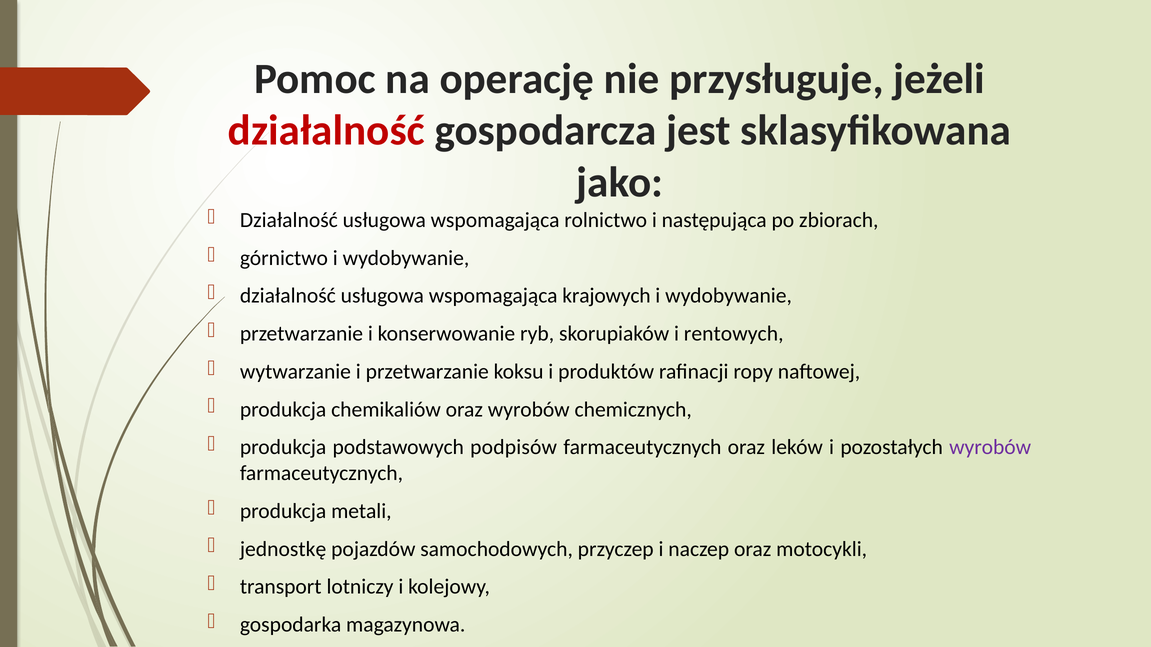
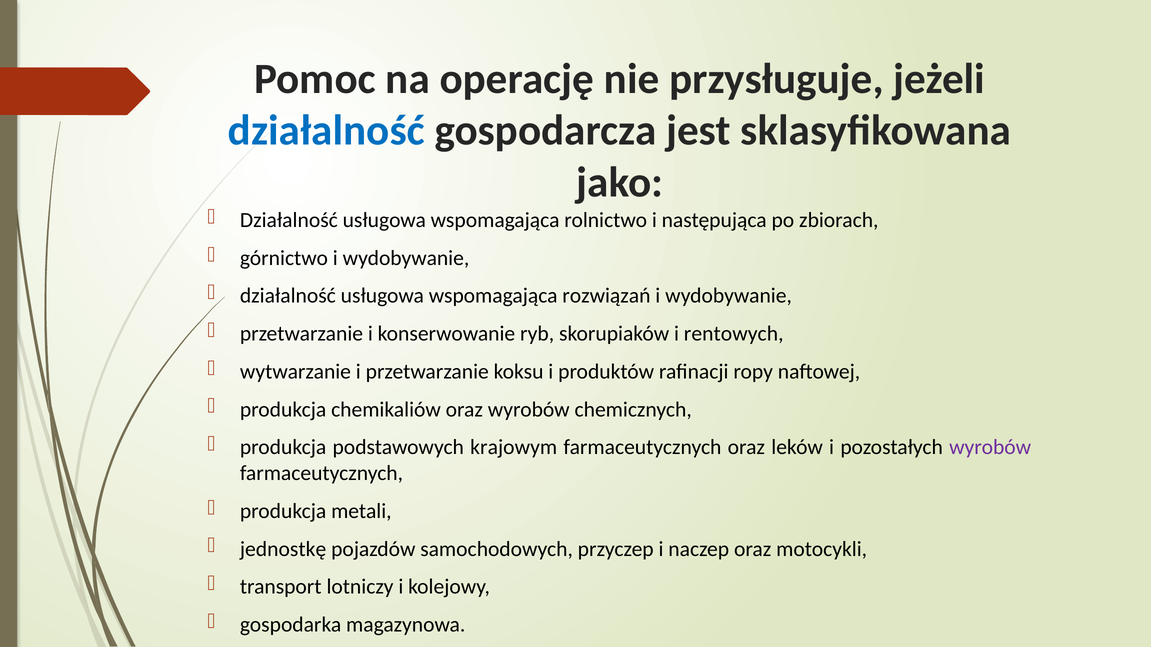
działalność at (326, 131) colour: red -> blue
krajowych: krajowych -> rozwiązań
podpisów: podpisów -> krajowym
